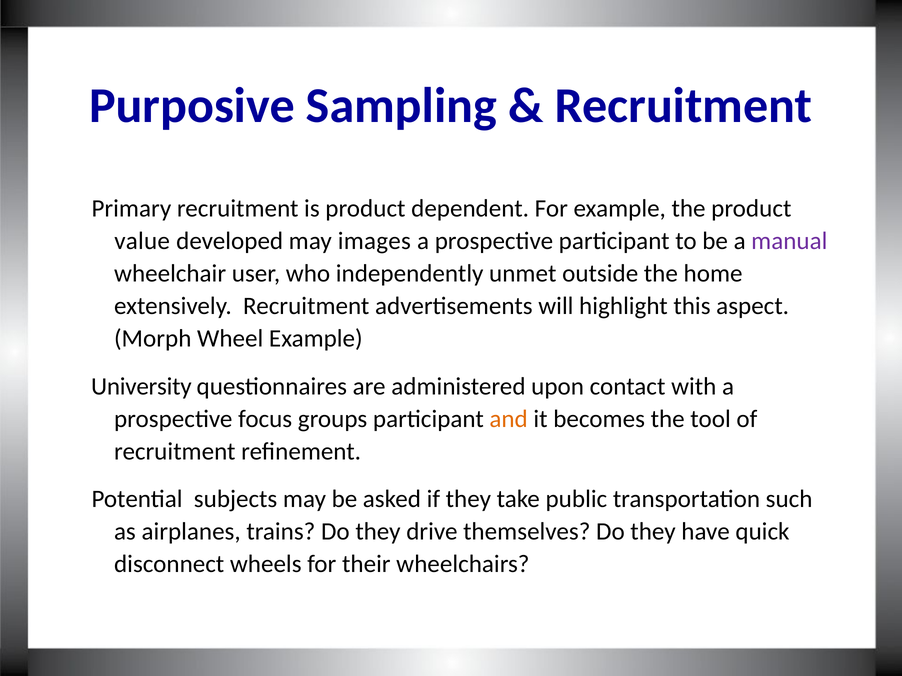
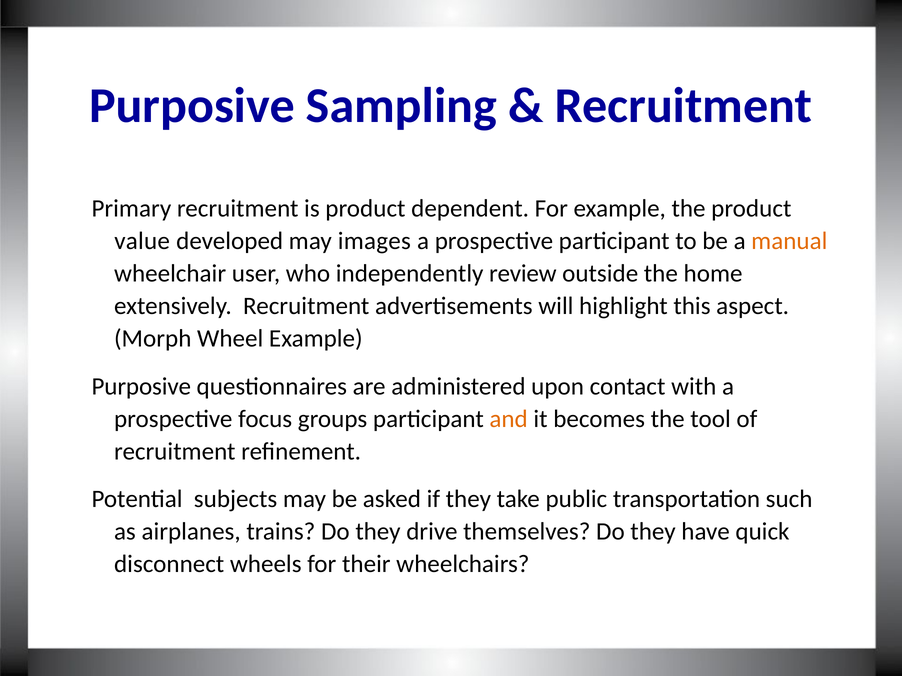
manual colour: purple -> orange
unmet: unmet -> review
University at (141, 387): University -> Purposive
